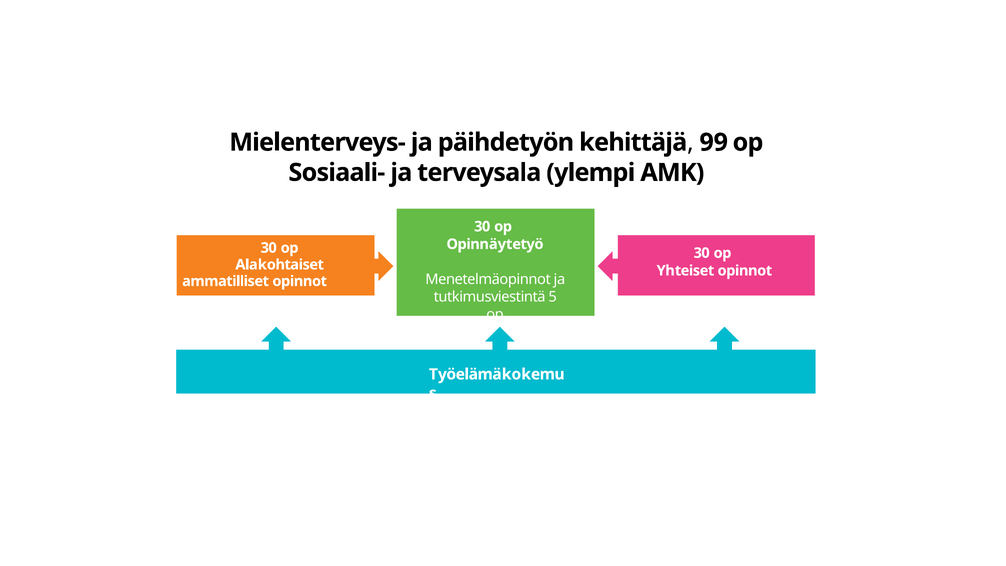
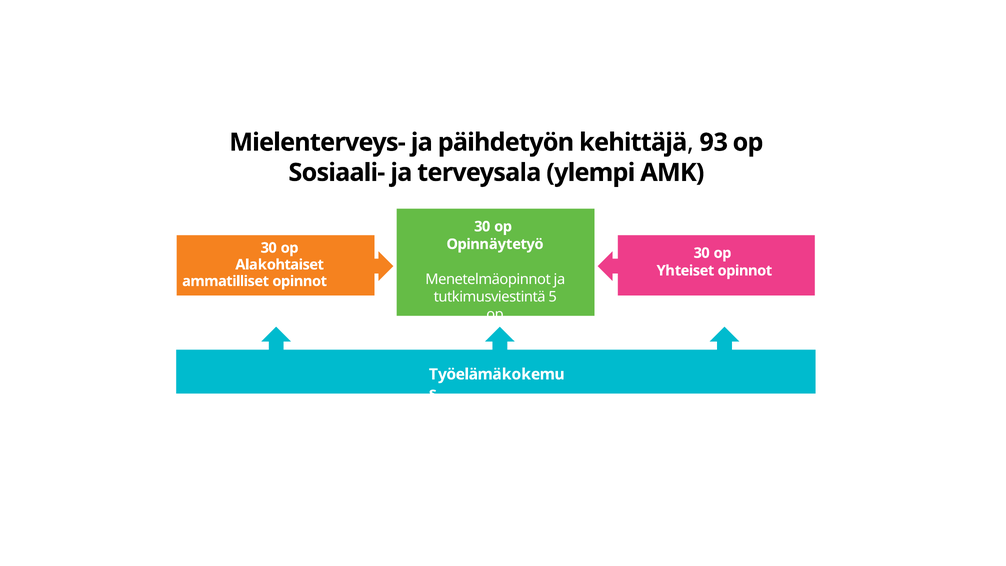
99: 99 -> 93
